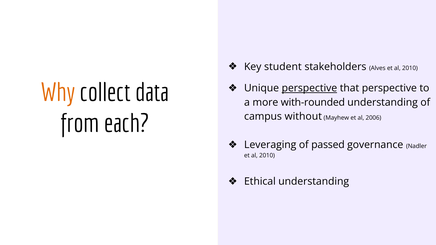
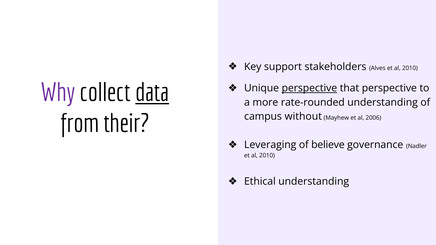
student: student -> support
Why colour: orange -> purple
data underline: none -> present
with-rounded: with-rounded -> rate-rounded
each: each -> their
passed: passed -> believe
